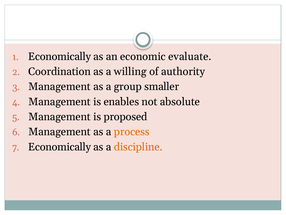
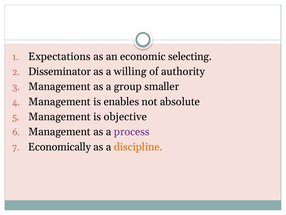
Economically at (60, 56): Economically -> Expectations
evaluate: evaluate -> selecting
Coordination: Coordination -> Disseminator
proposed: proposed -> objective
process colour: orange -> purple
